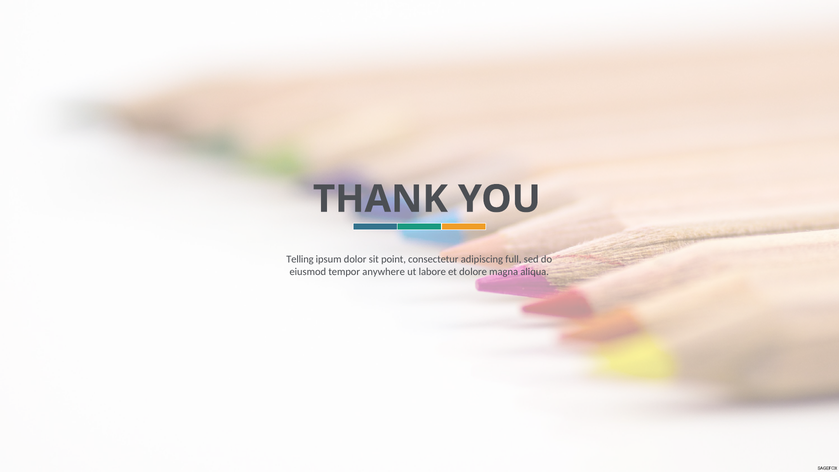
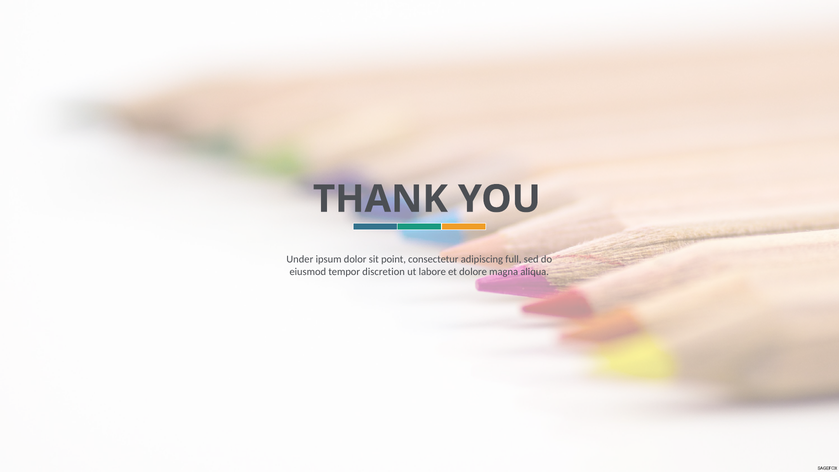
Telling: Telling -> Under
anywhere: anywhere -> discretion
